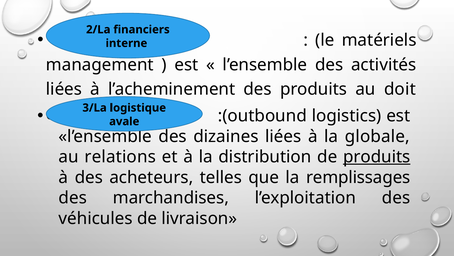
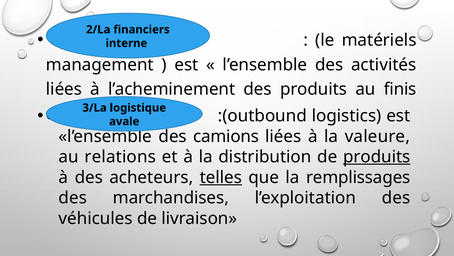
doit: doit -> finis
dizaines: dizaines -> camions
globale: globale -> valeure
telles underline: none -> present
